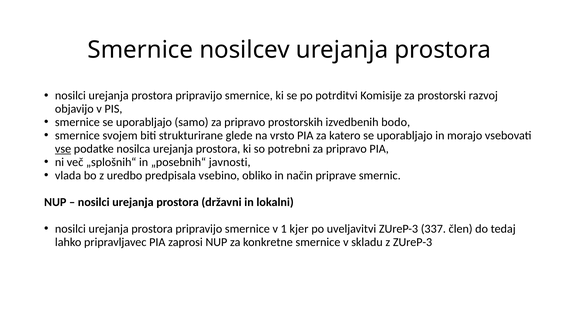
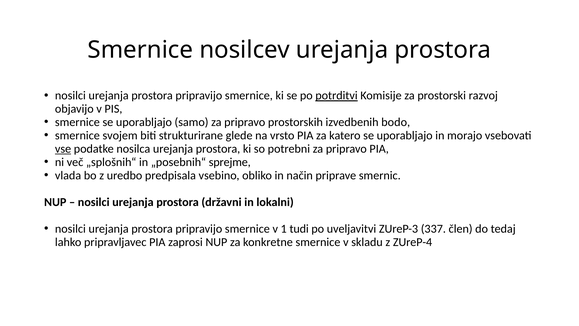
potrditvi underline: none -> present
javnosti: javnosti -> sprejme
kjer: kjer -> tudi
z ZUreP-3: ZUreP-3 -> ZUreP-4
